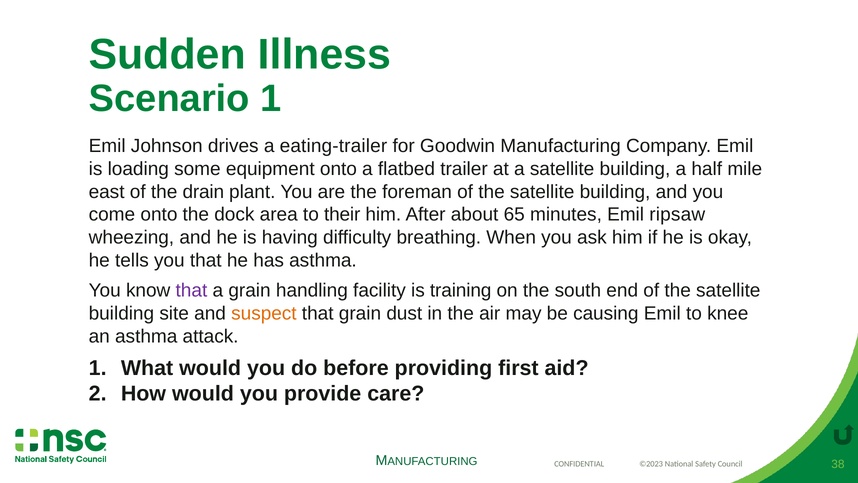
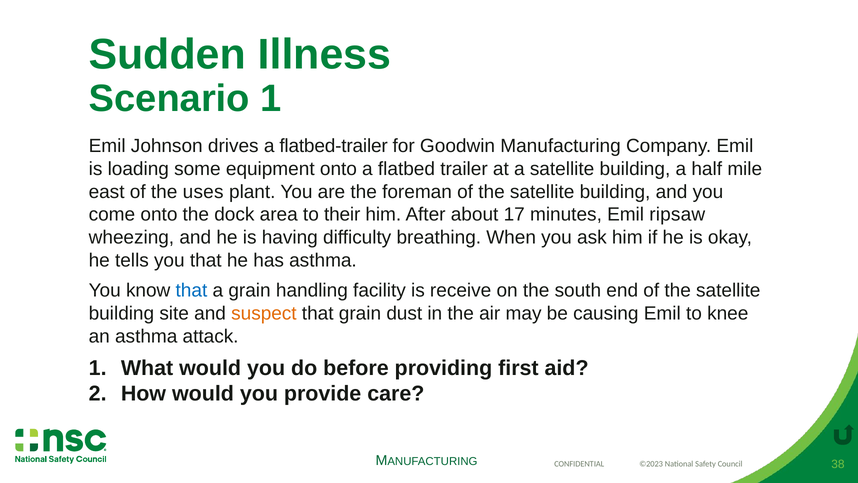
eating-trailer: eating-trailer -> flatbed-trailer
drain: drain -> uses
65: 65 -> 17
that at (191, 290) colour: purple -> blue
training: training -> receive
